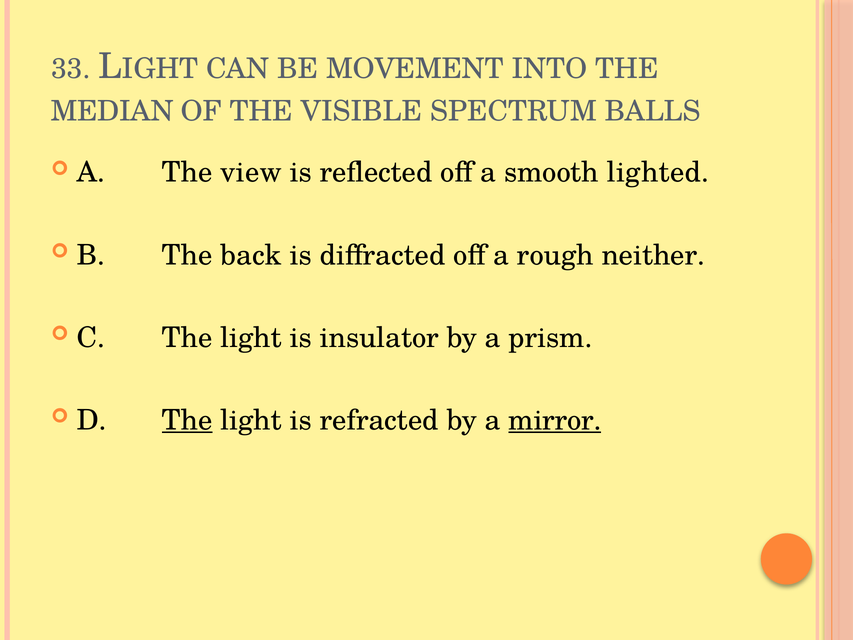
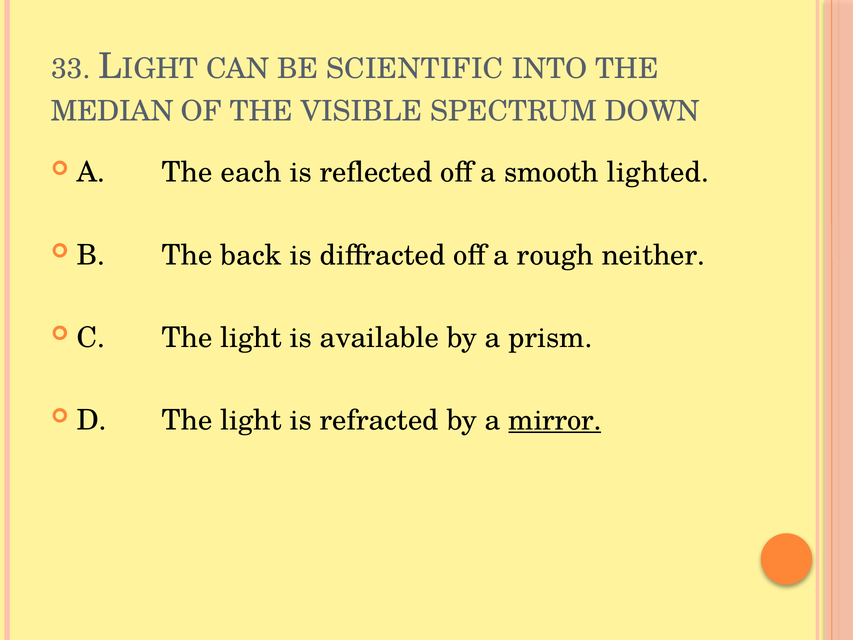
MOVEMENT: MOVEMENT -> SCIENTIFIC
BALLS: BALLS -> DOWN
view: view -> each
insulator: insulator -> available
The at (187, 420) underline: present -> none
